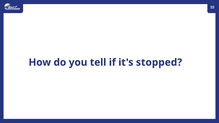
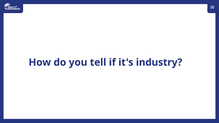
stopped: stopped -> industry
